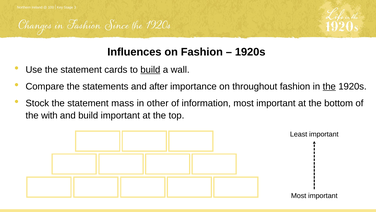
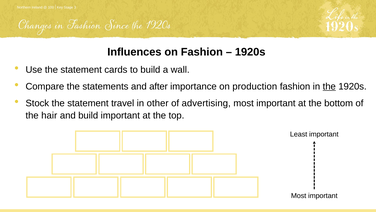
build at (150, 70) underline: present -> none
throughout: throughout -> production
mass: mass -> travel
information: information -> advertising
with: with -> hair
